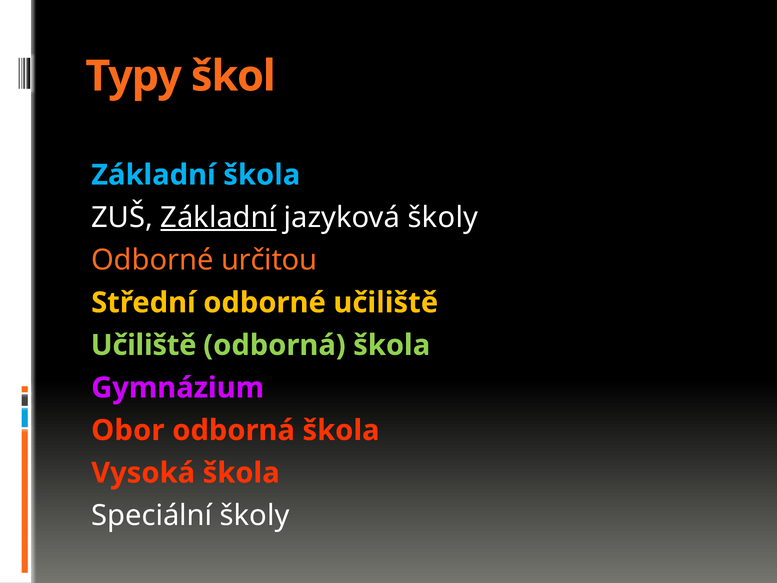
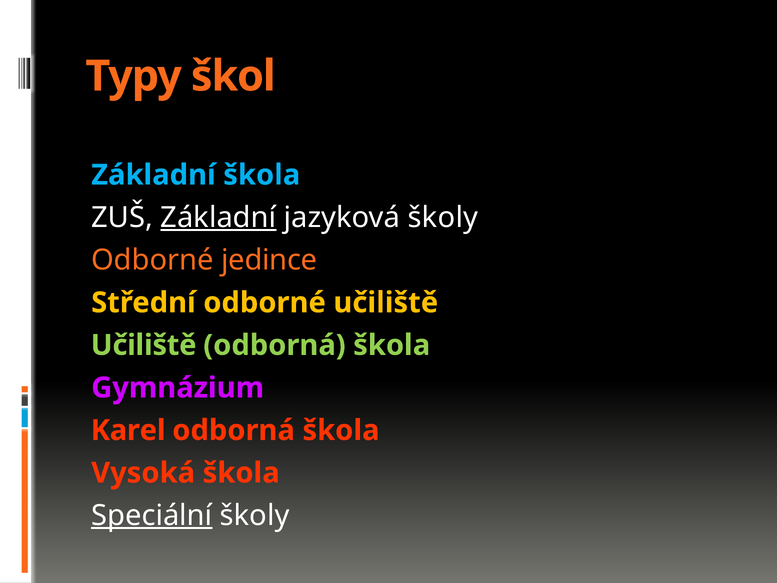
určitou: určitou -> jedince
Obor: Obor -> Karel
Speciální underline: none -> present
